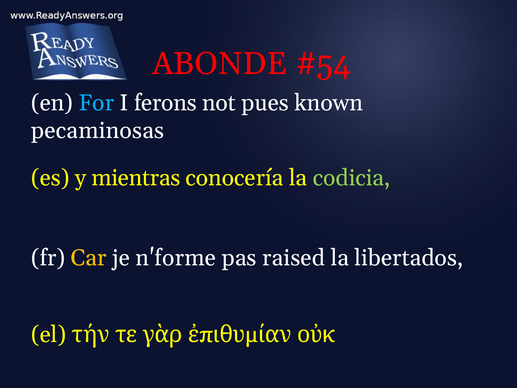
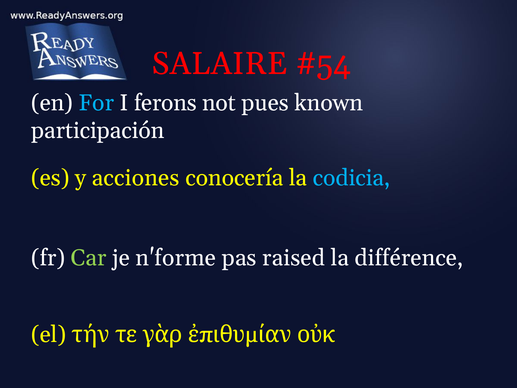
ABONDE: ABONDE -> SALAIRE
pecaminosas: pecaminosas -> participación
mientras: mientras -> acciones
codicia colour: light green -> light blue
Car colour: yellow -> light green
libertados: libertados -> différence
